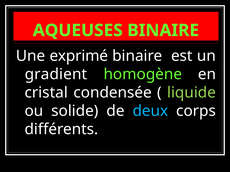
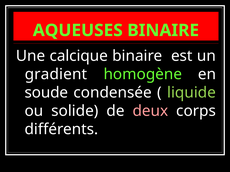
exprimé: exprimé -> calcique
cristal: cristal -> soude
deux colour: light blue -> pink
